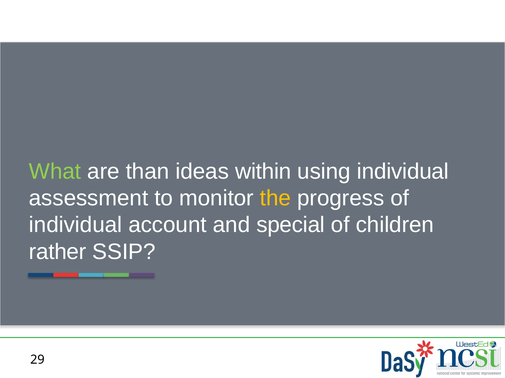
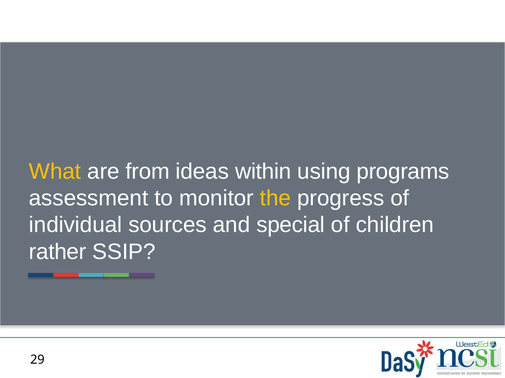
What colour: light green -> yellow
than: than -> from
using individual: individual -> programs
account: account -> sources
